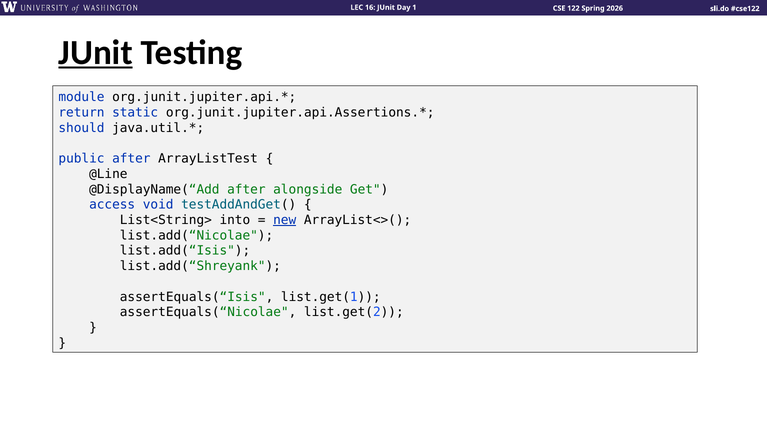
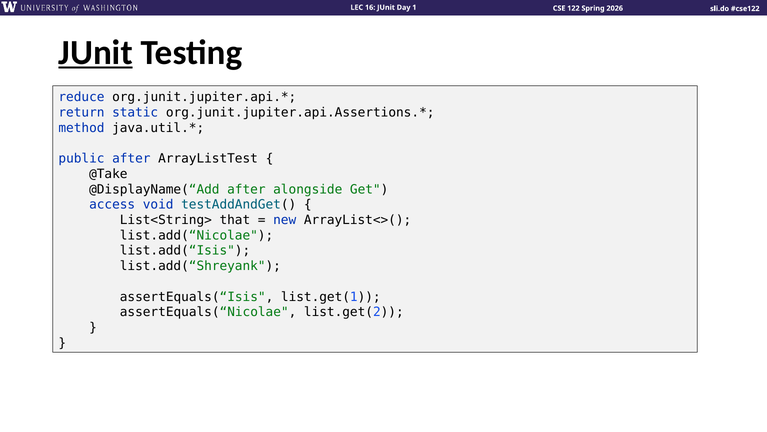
module: module -> reduce
should: should -> method
@Line: @Line -> @Take
into: into -> that
new underline: present -> none
